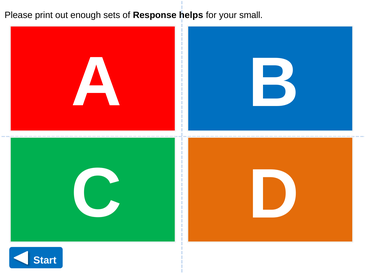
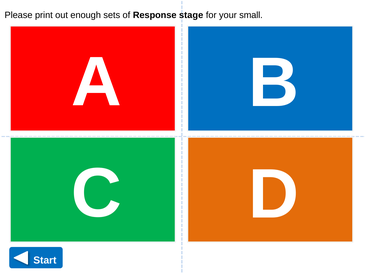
helps: helps -> stage
